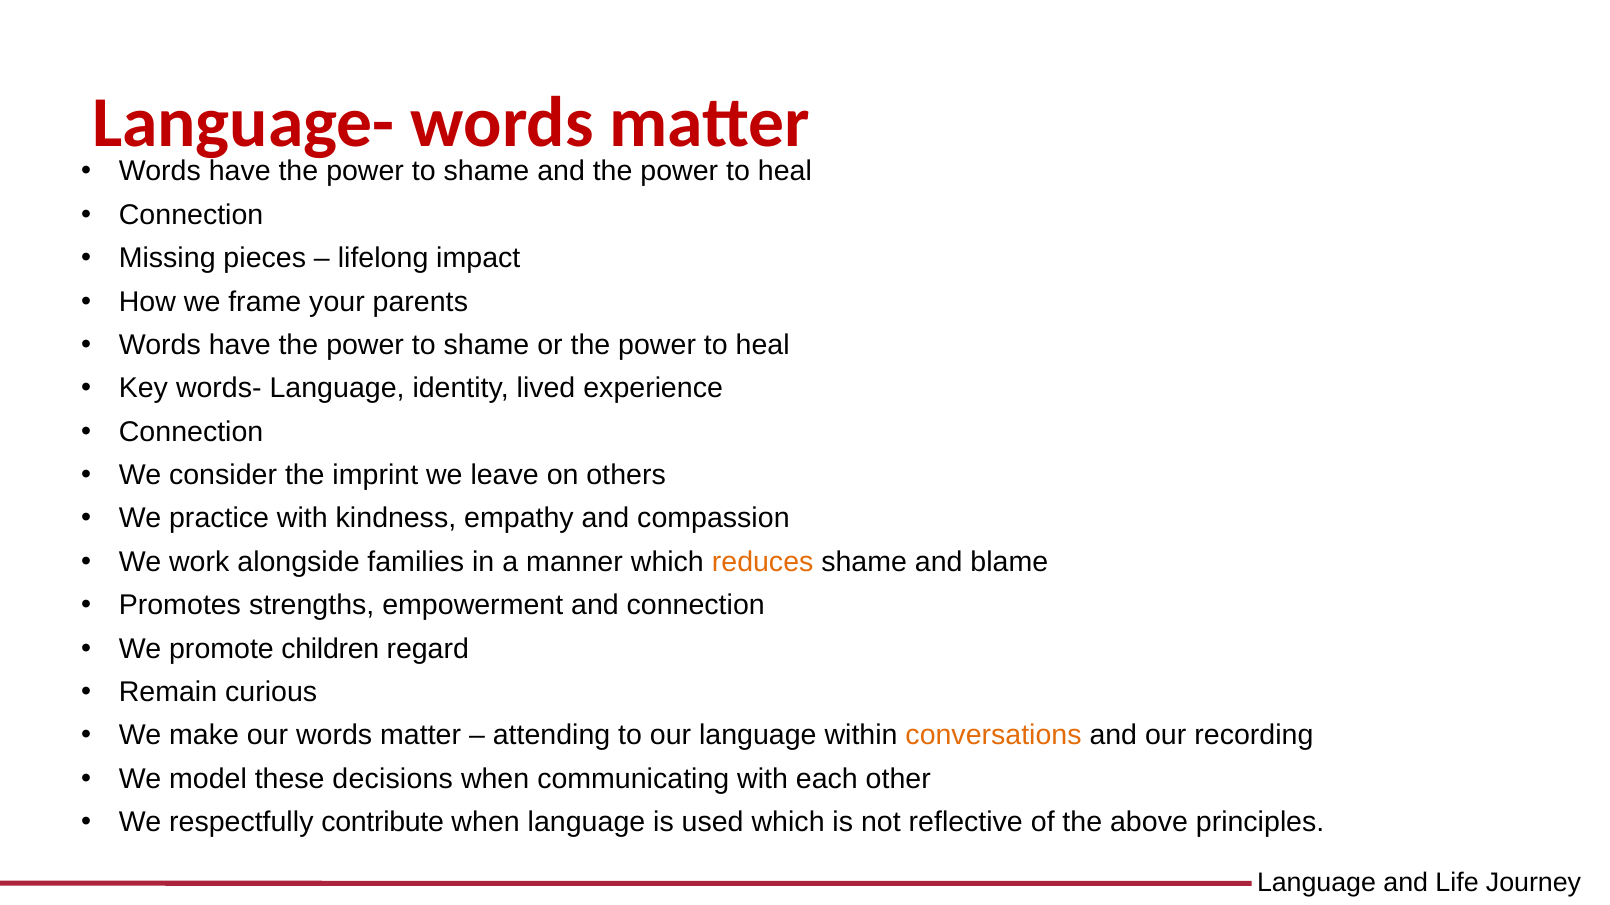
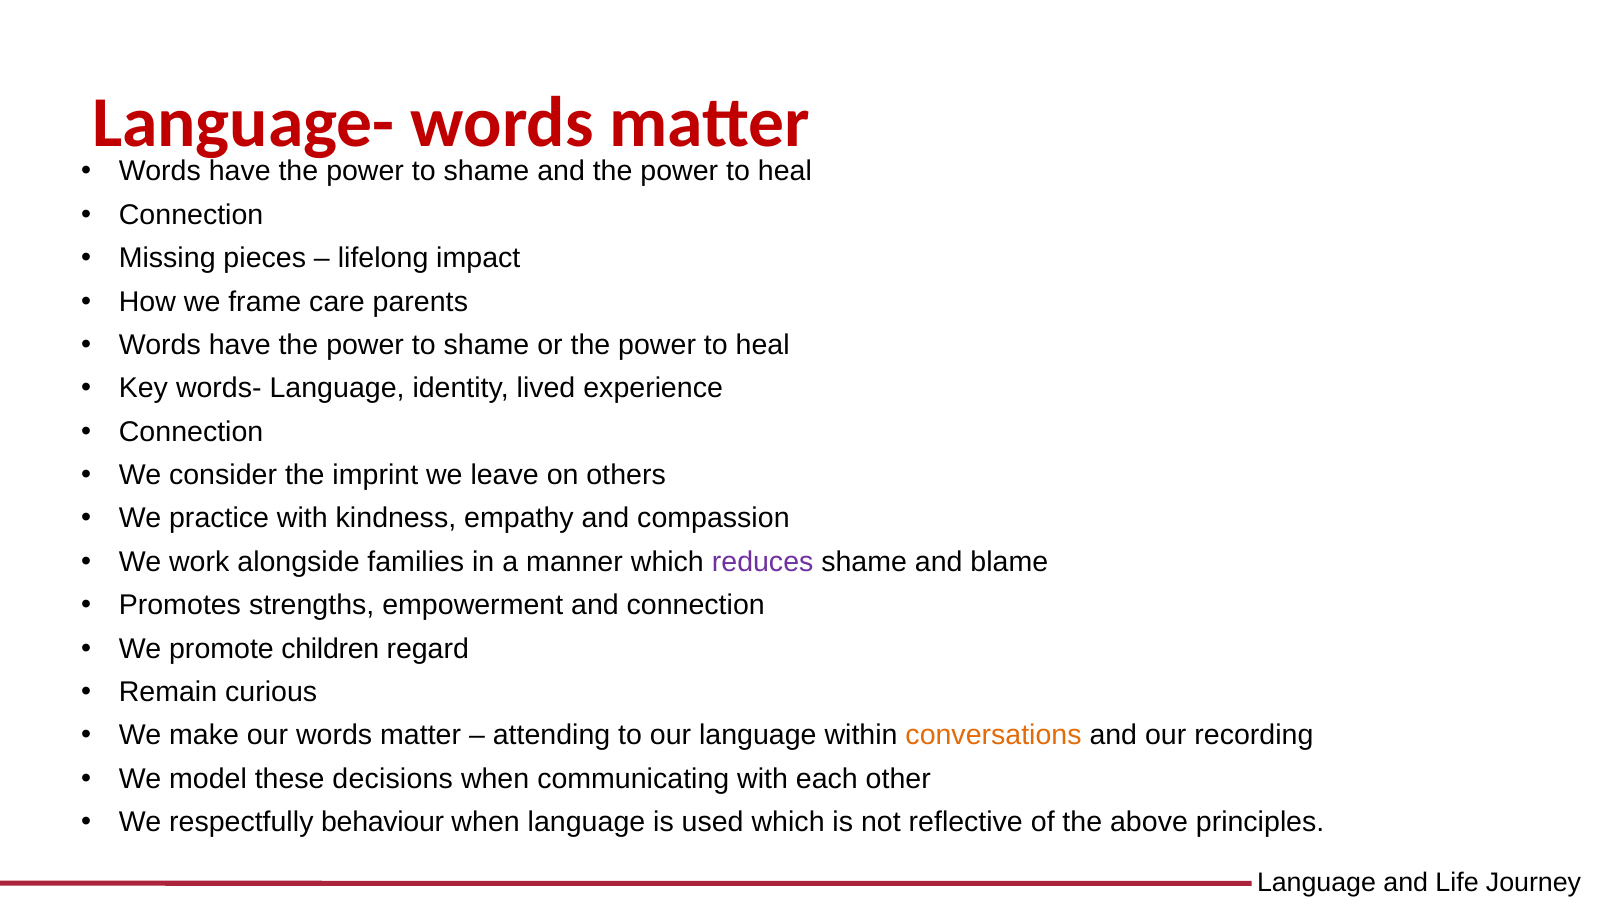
your: your -> care
reduces colour: orange -> purple
contribute: contribute -> behaviour
